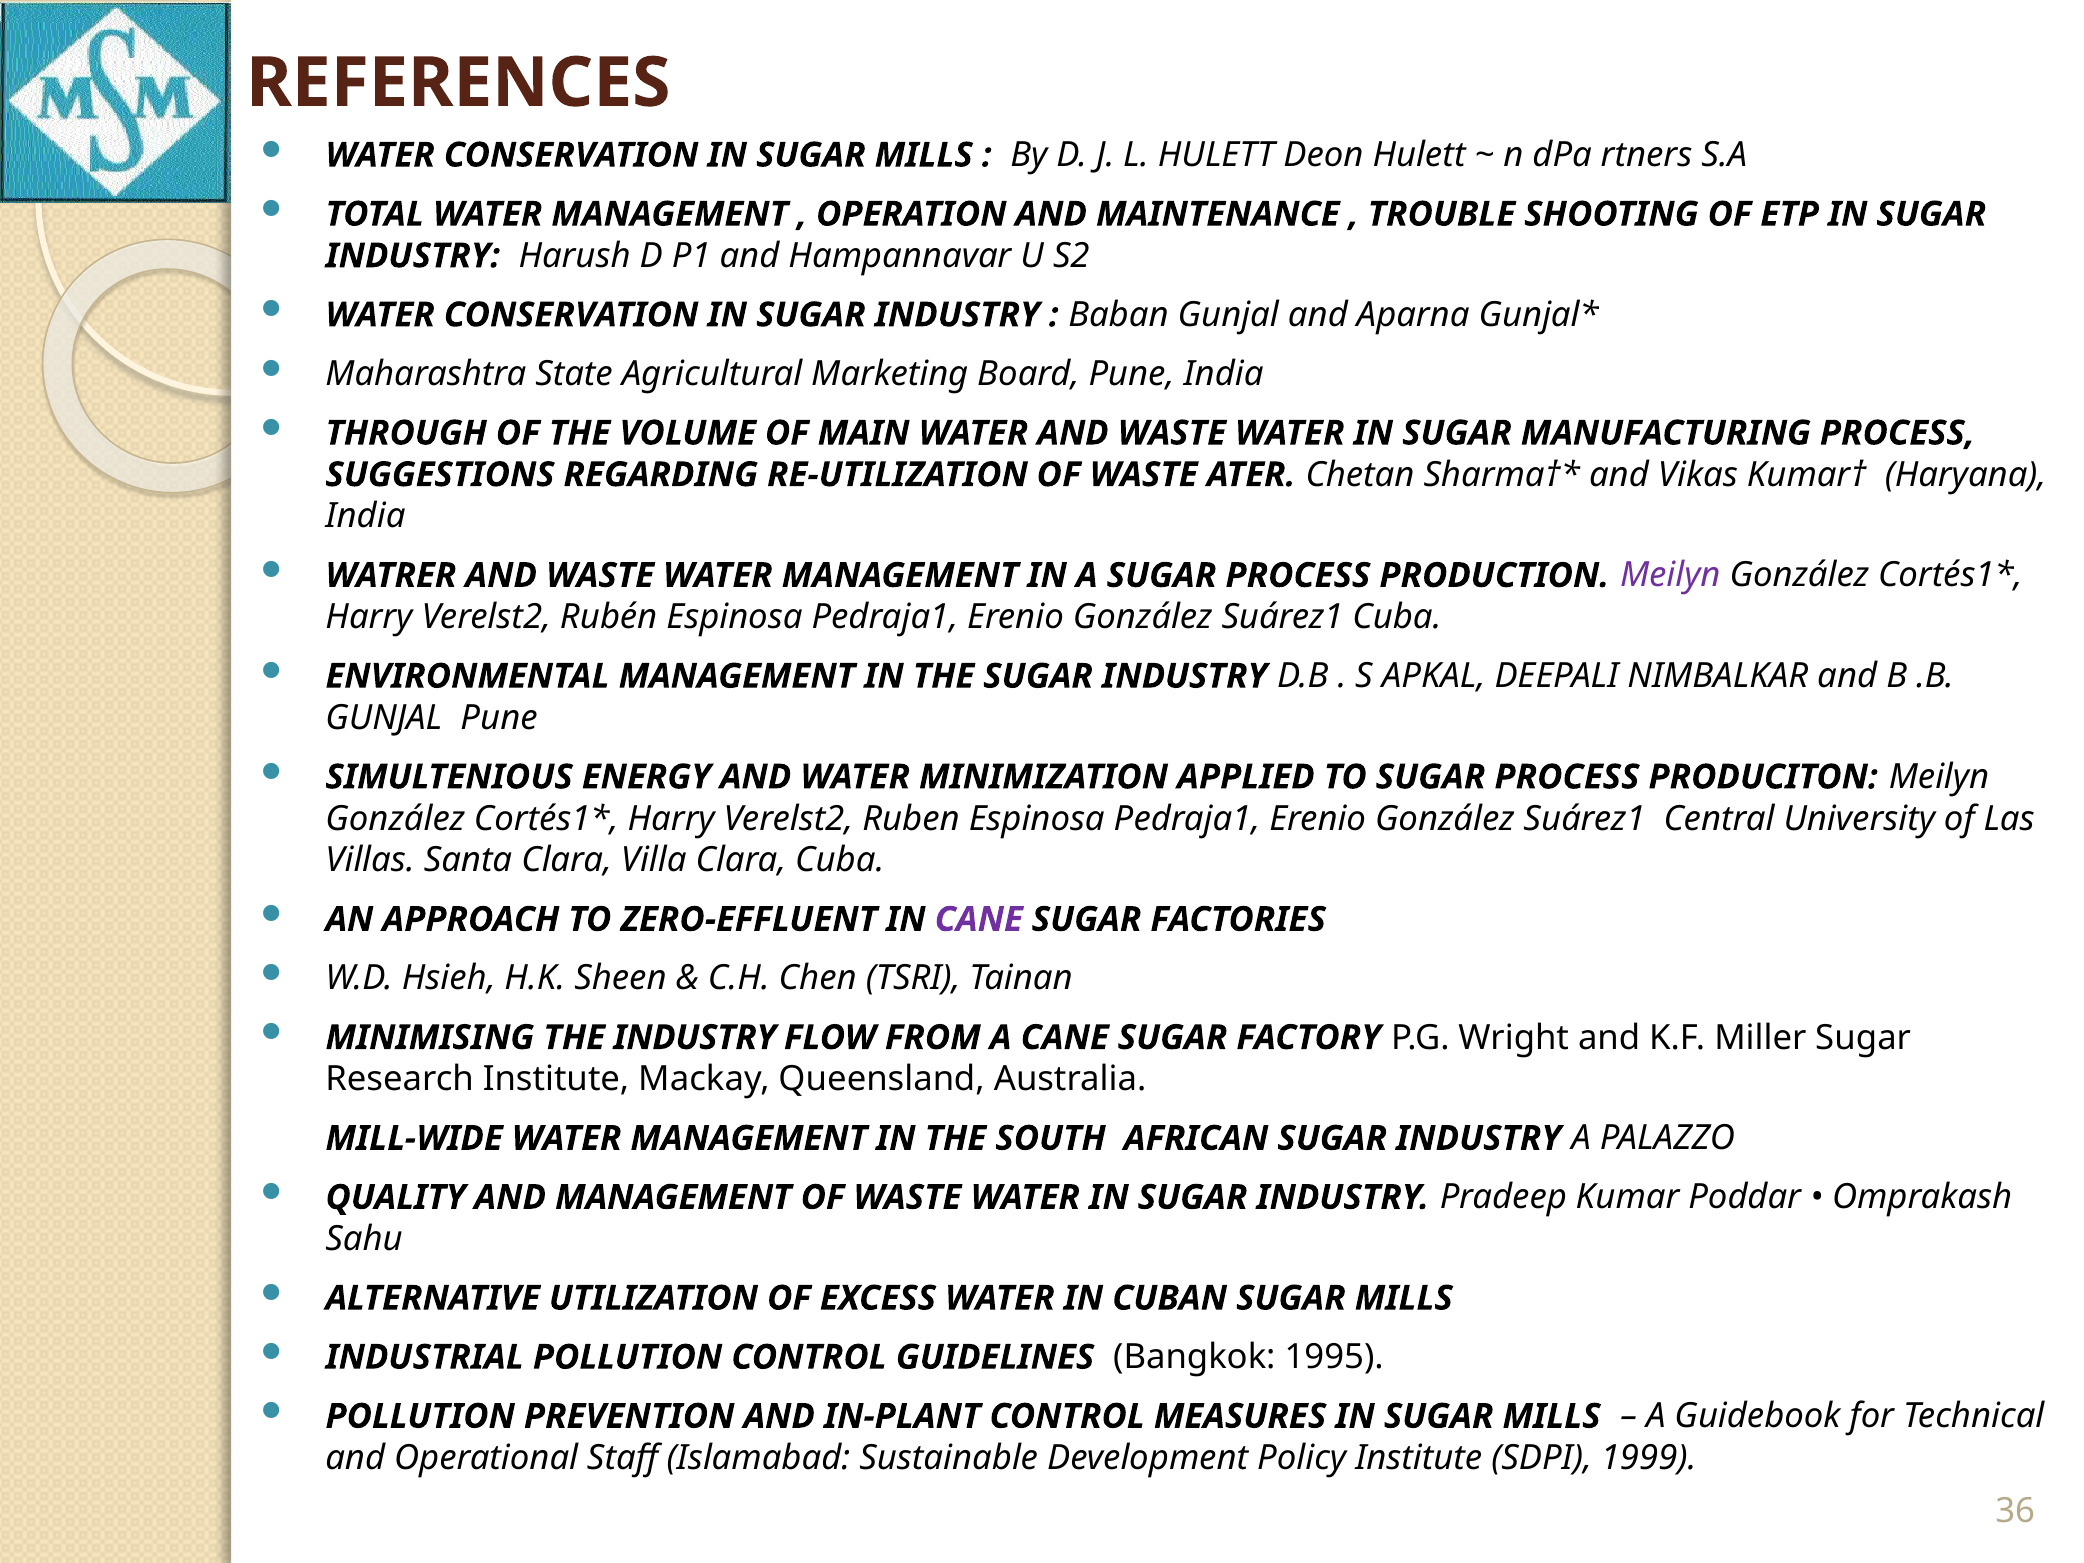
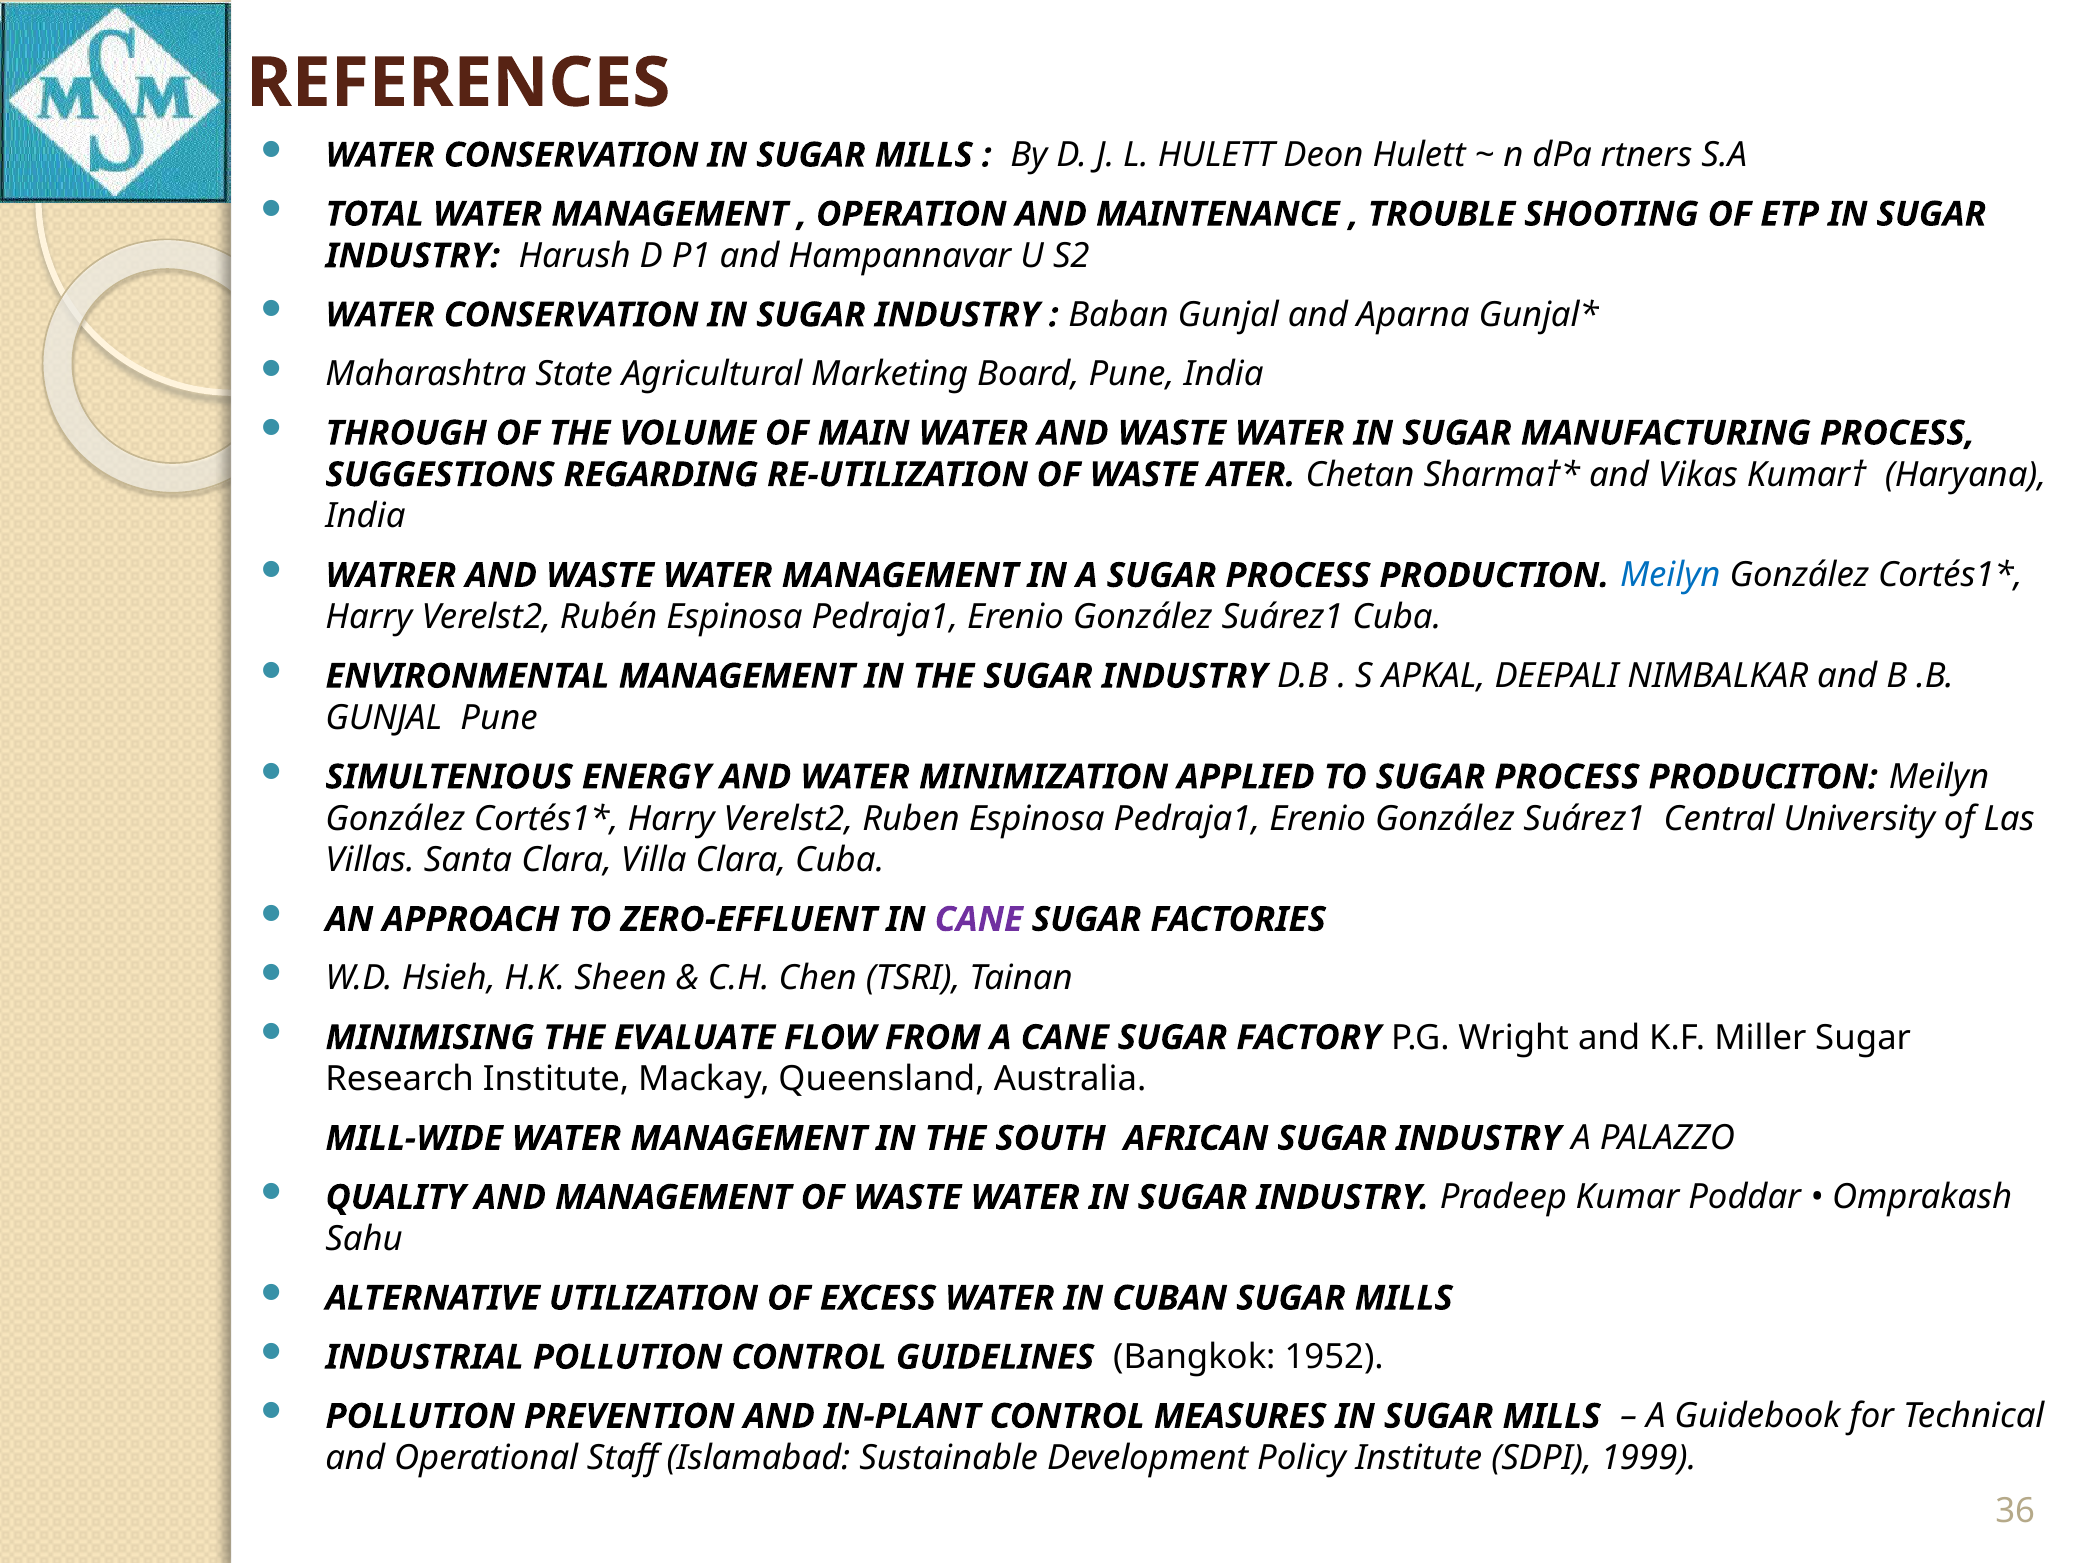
Meilyn at (1670, 576) colour: purple -> blue
THE INDUSTRY: INDUSTRY -> EVALUATE
1995: 1995 -> 1952
